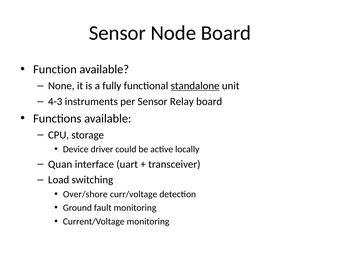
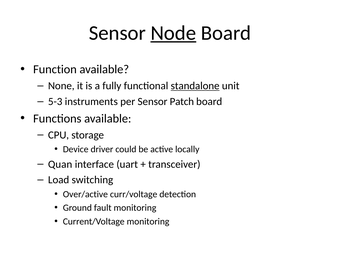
Node underline: none -> present
4-3: 4-3 -> 5-3
Relay: Relay -> Patch
Over/shore: Over/shore -> Over/active
